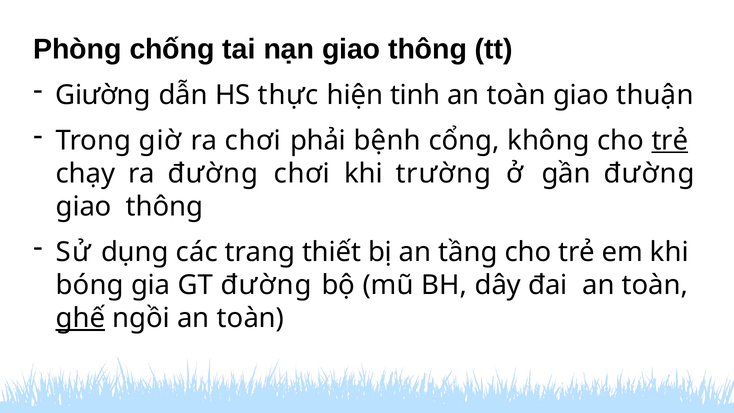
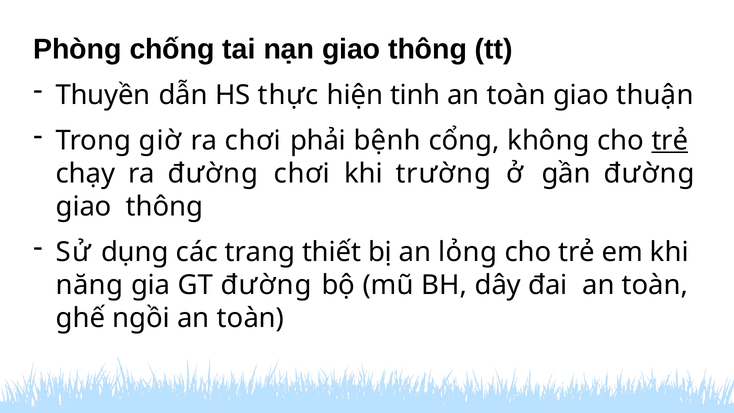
Giường: Giường -> Thuyền
tầng: tầng -> lỏng
bóng: bóng -> năng
ghế underline: present -> none
